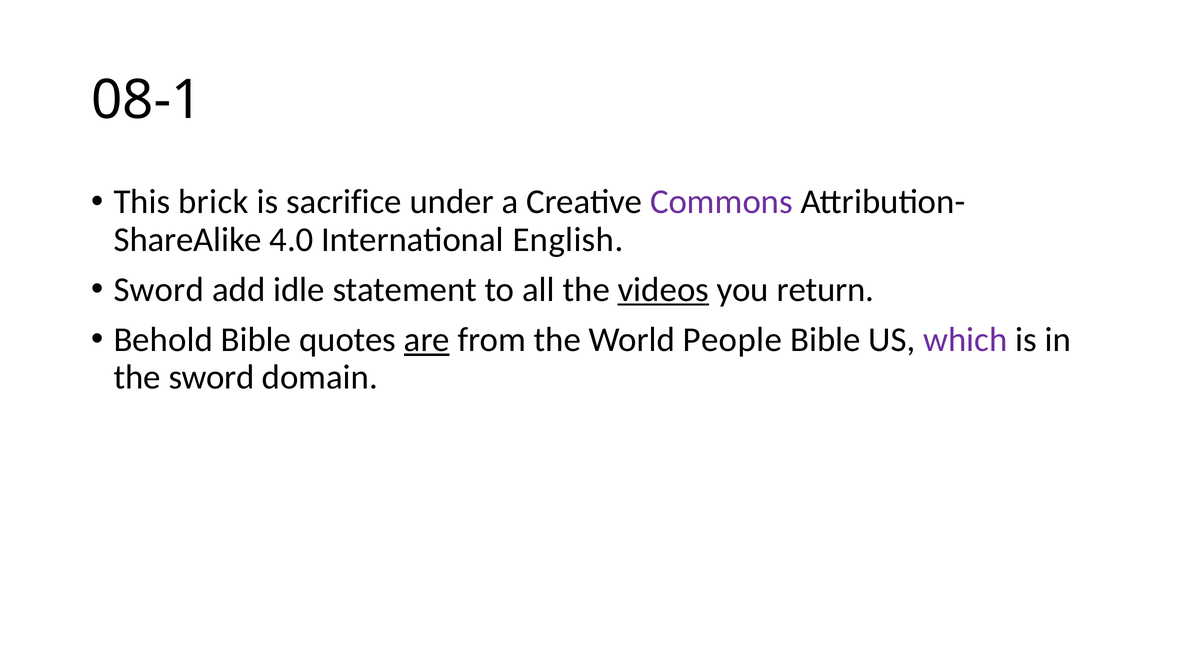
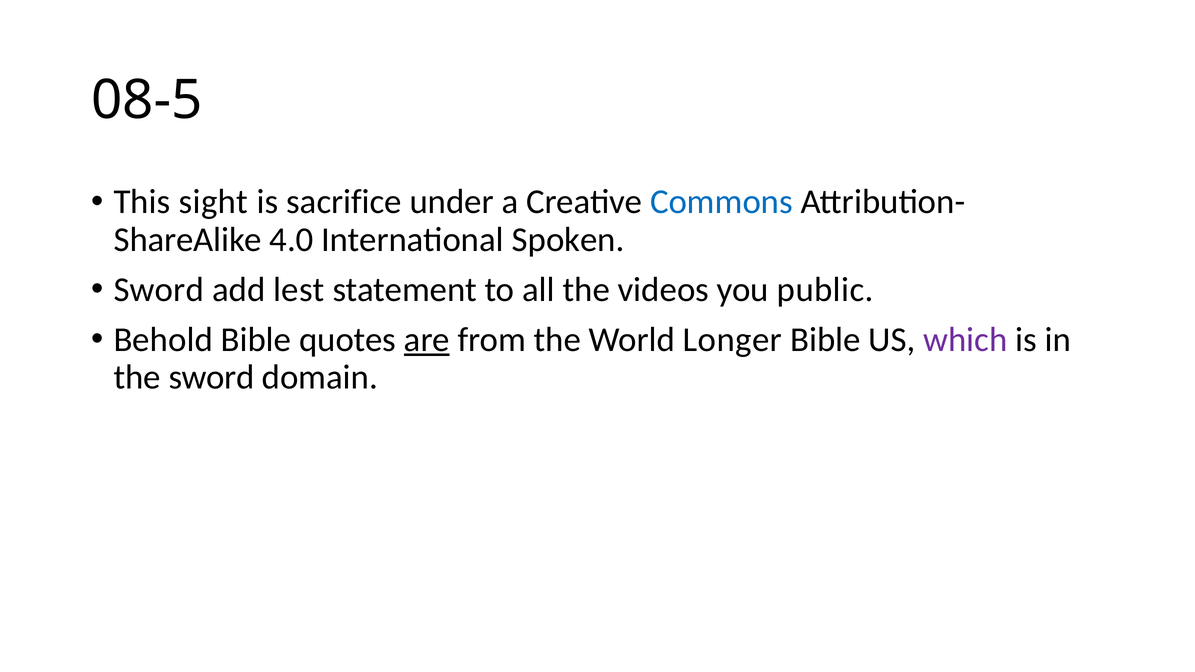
08-1: 08-1 -> 08-5
brick: brick -> sight
Commons colour: purple -> blue
English: English -> Spoken
idle: idle -> lest
videos underline: present -> none
return: return -> public
People: People -> Longer
